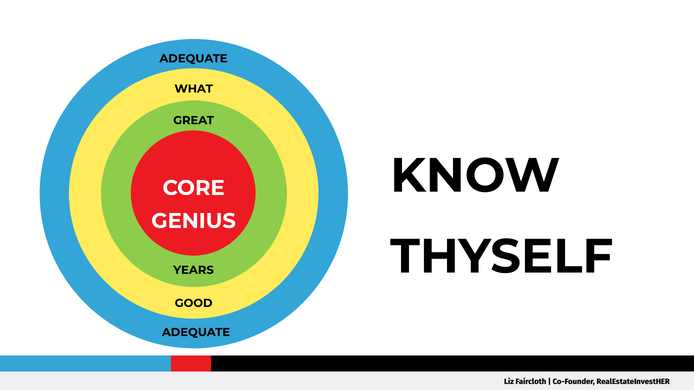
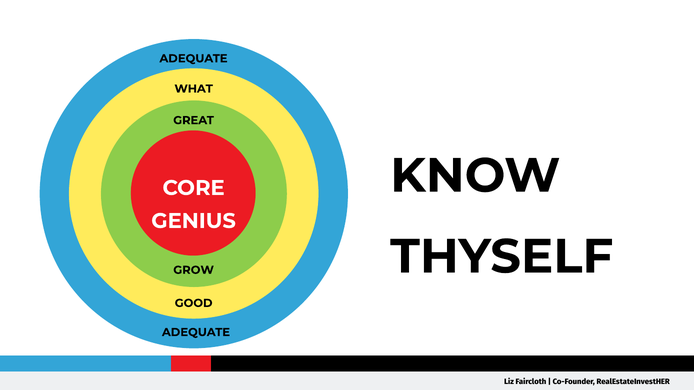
YEARS: YEARS -> GROW
